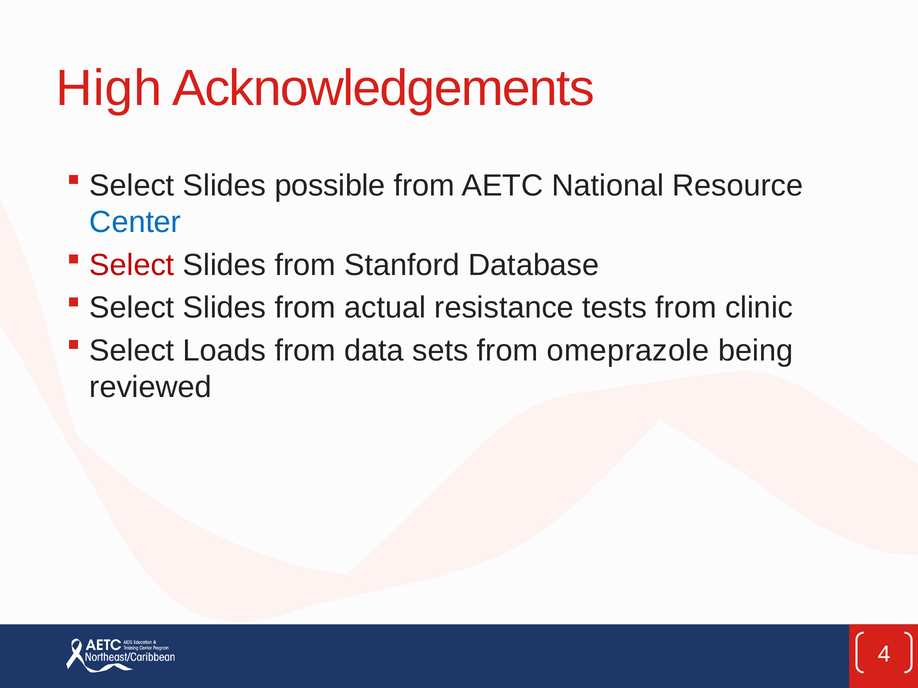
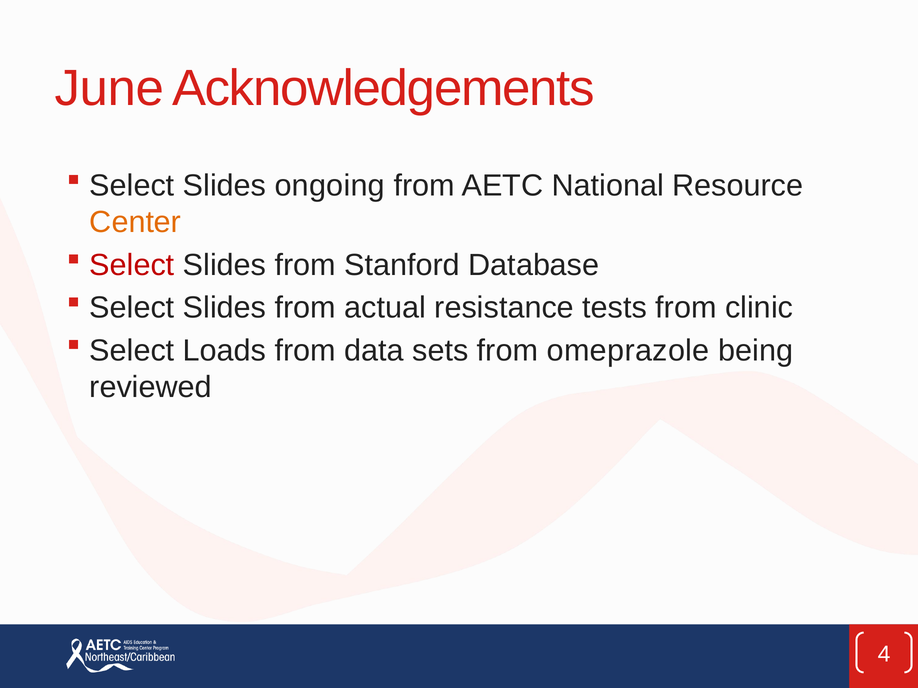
High: High -> June
possible: possible -> ongoing
Center colour: blue -> orange
